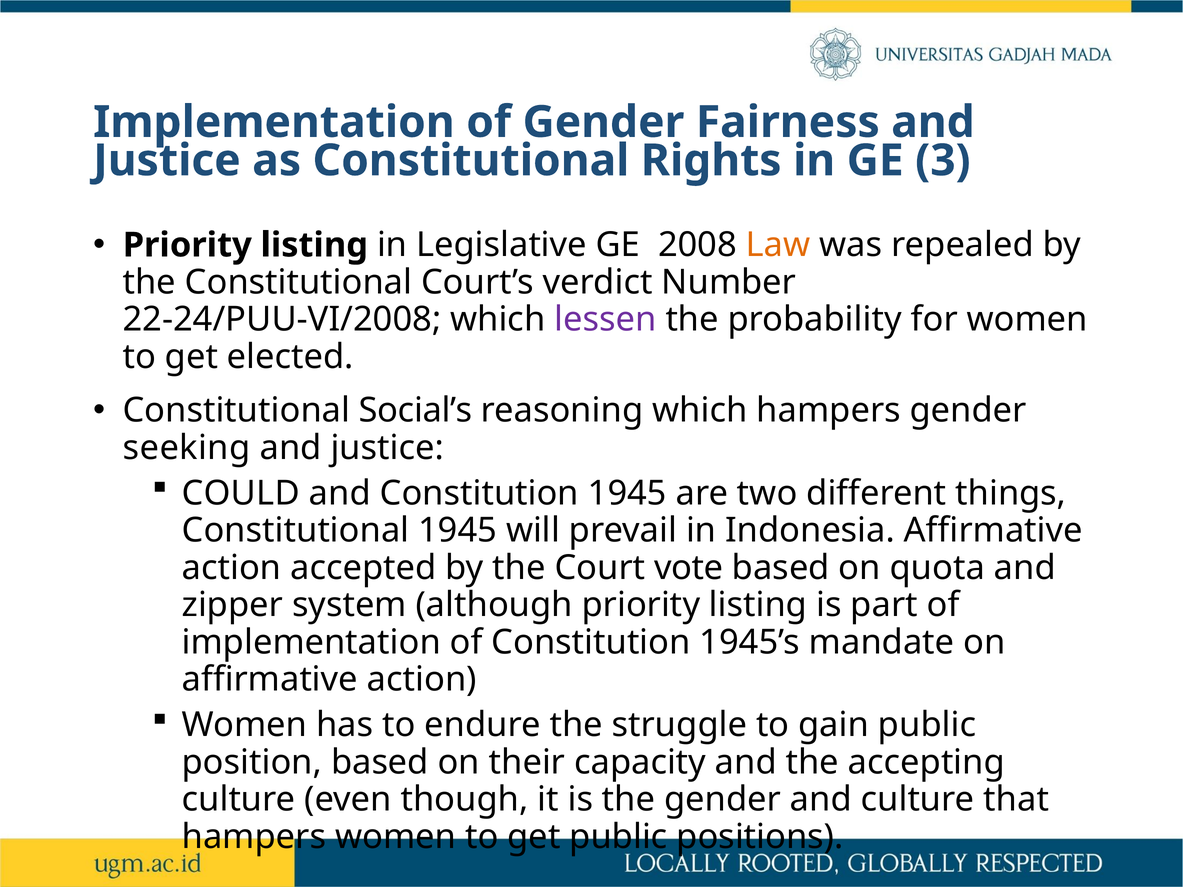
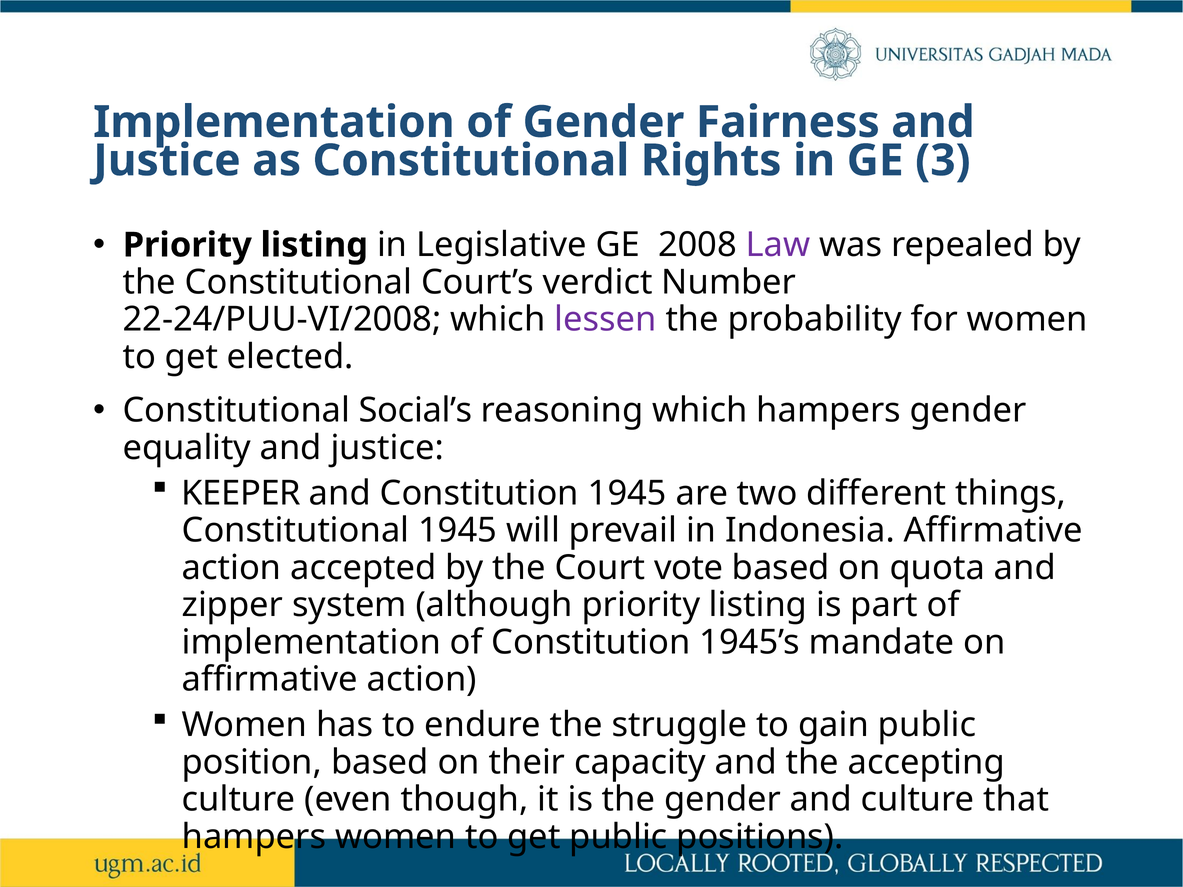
Law colour: orange -> purple
seeking: seeking -> equality
COULD: COULD -> KEEPER
